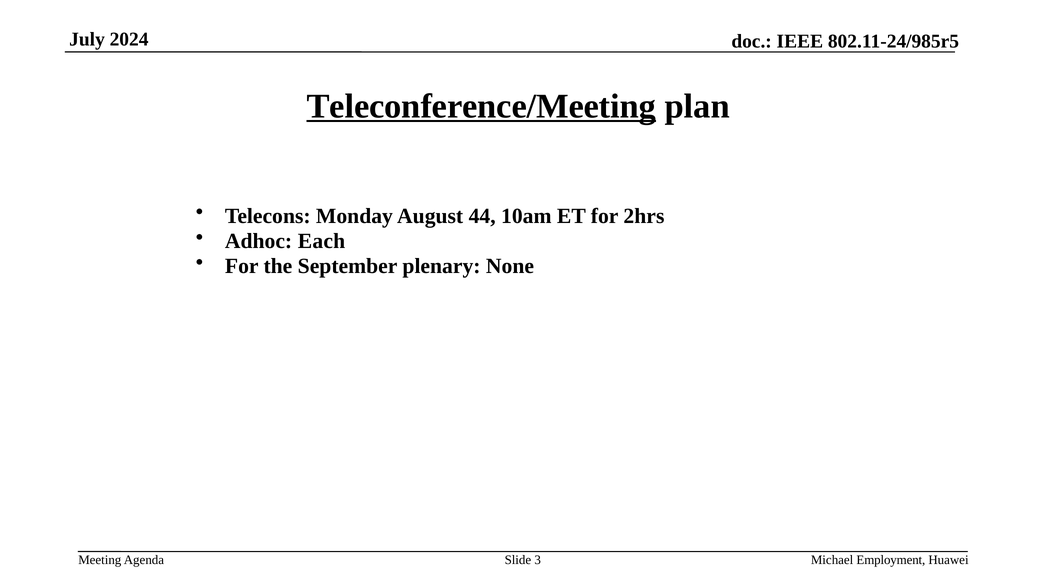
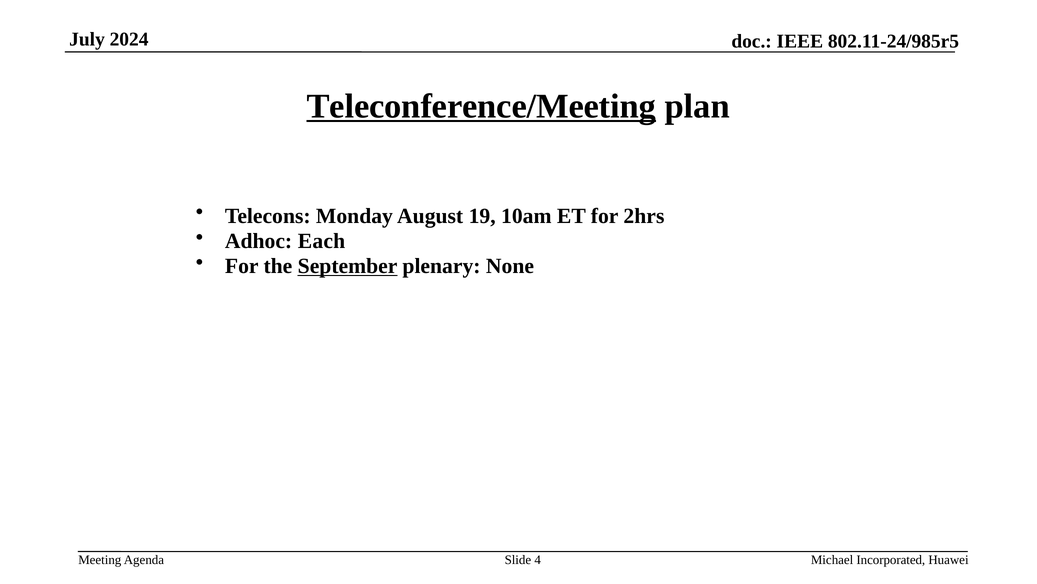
44: 44 -> 19
September underline: none -> present
3: 3 -> 4
Employment: Employment -> Incorporated
